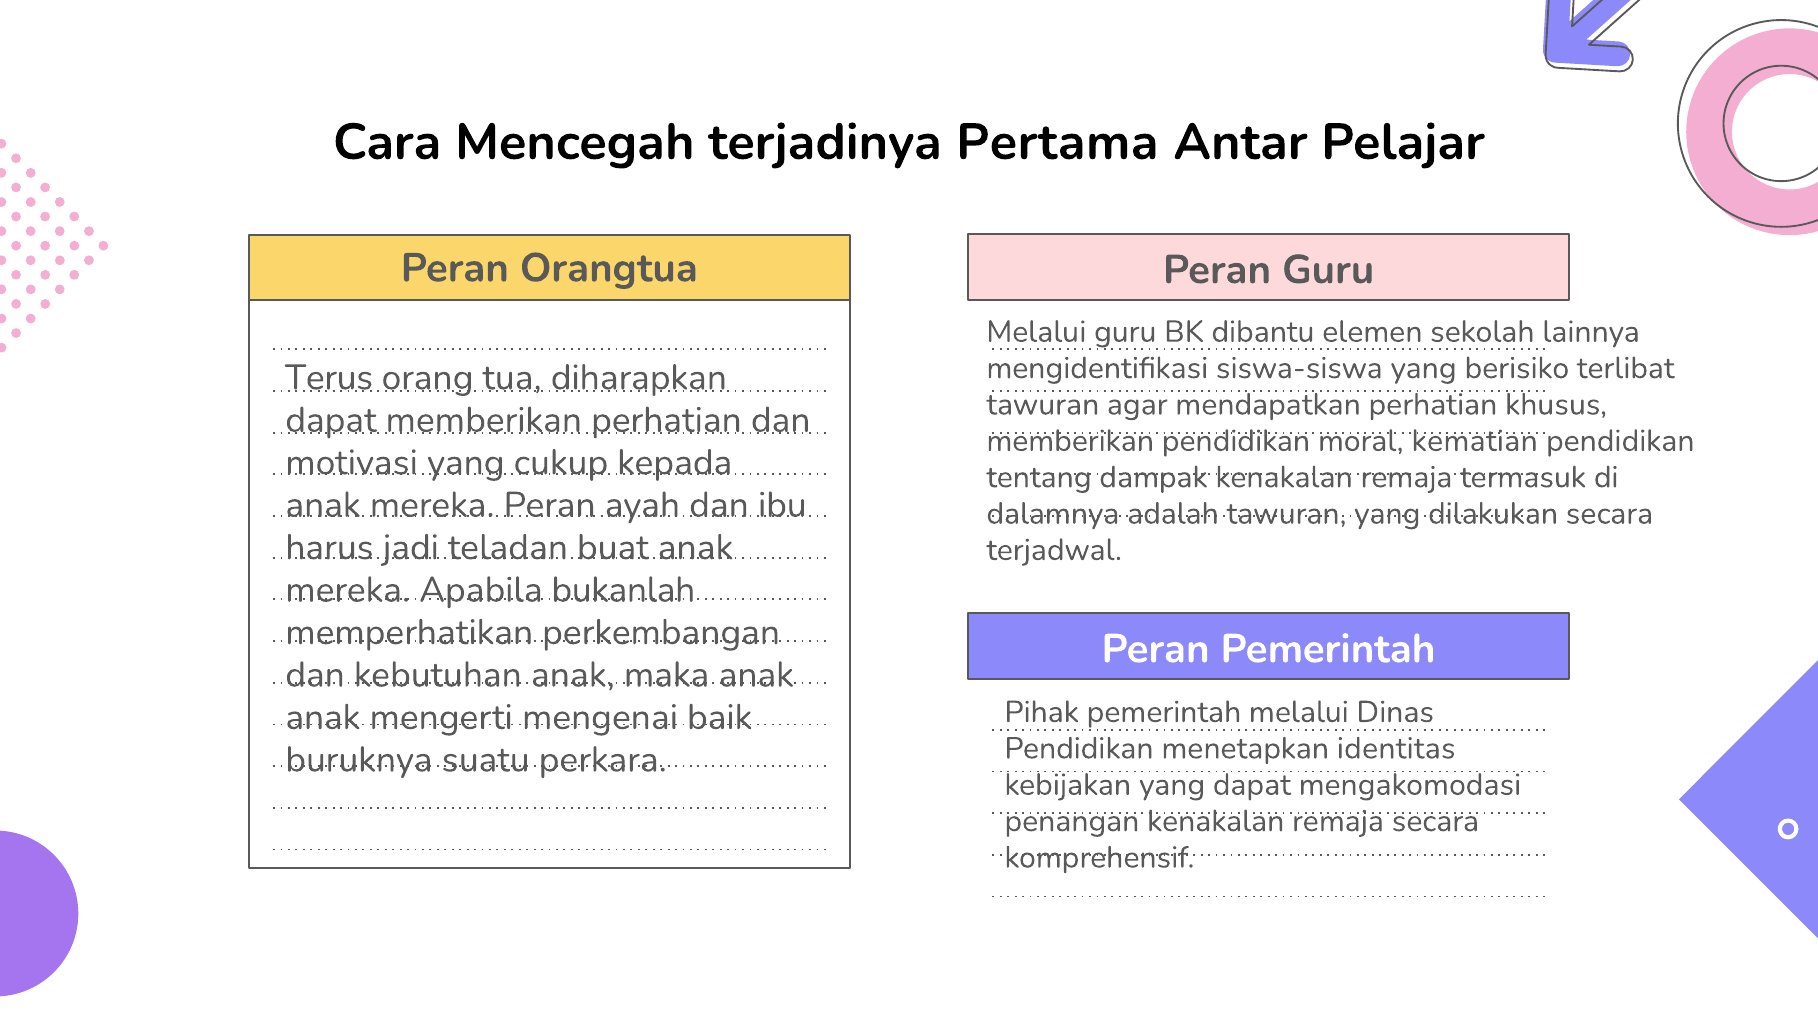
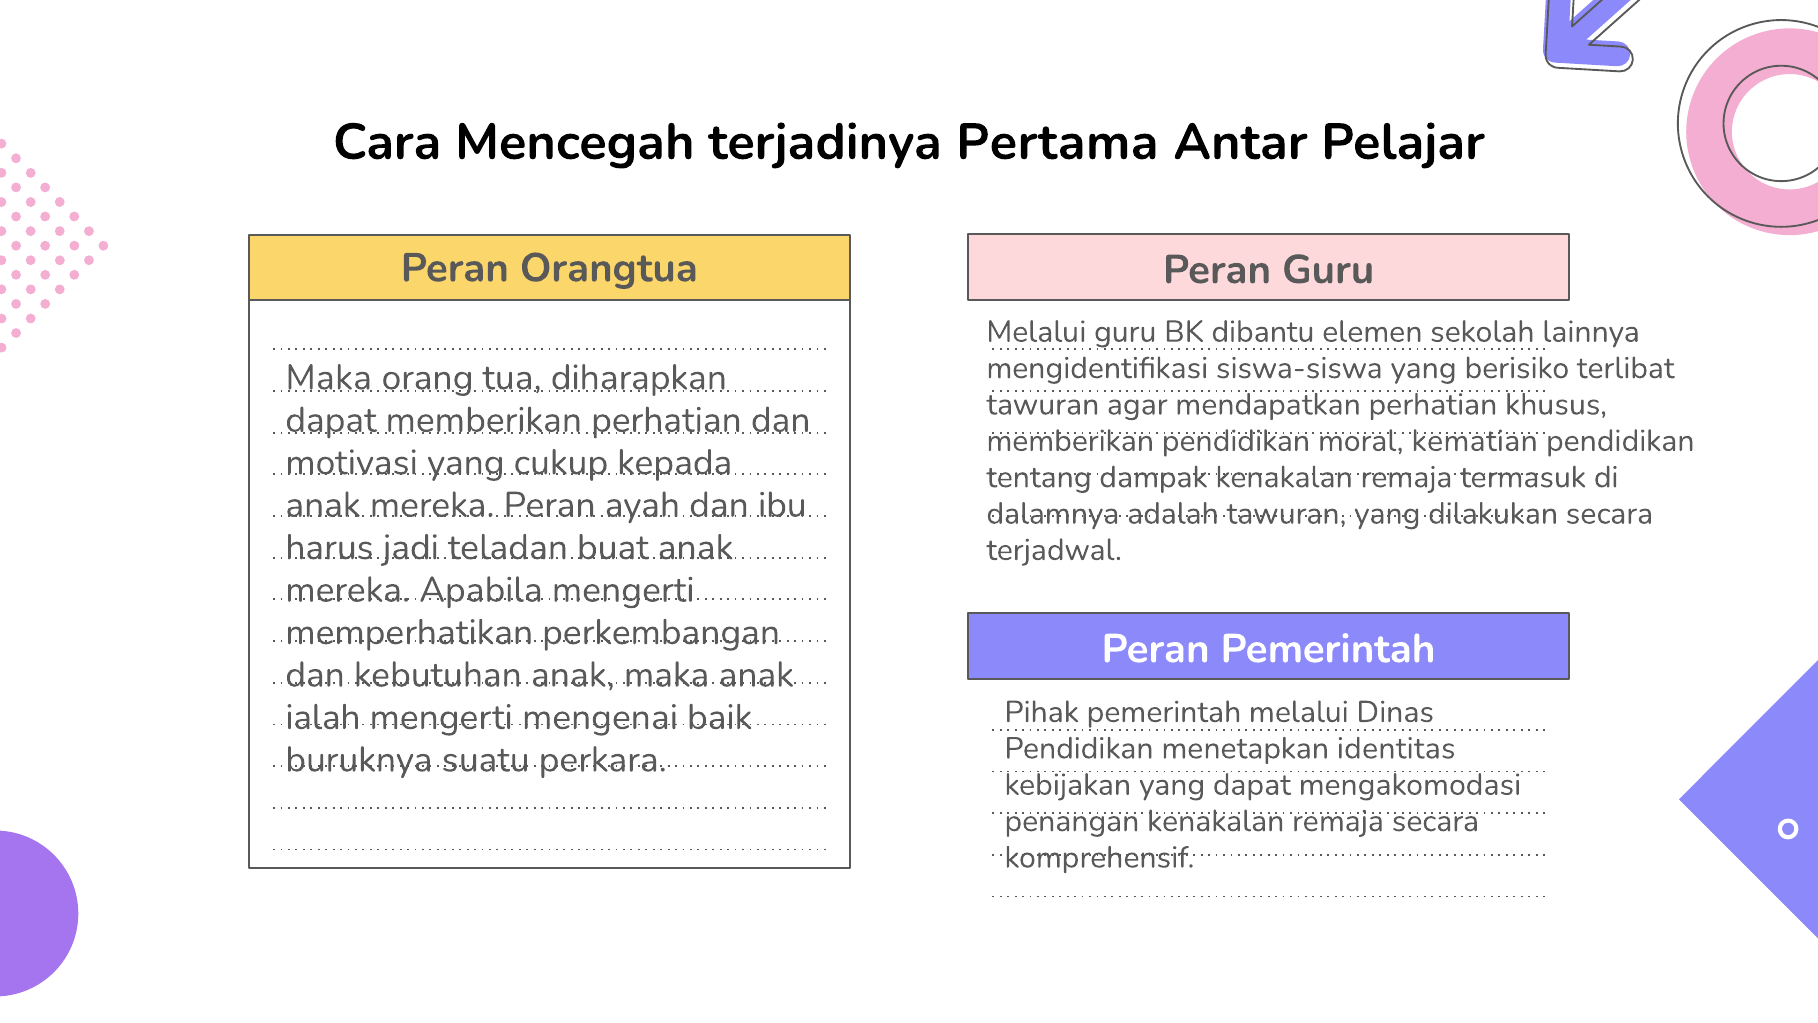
Terus at (329, 377): Terus -> Maka
Apabila bukanlah: bukanlah -> mengerti
anak at (323, 717): anak -> ialah
